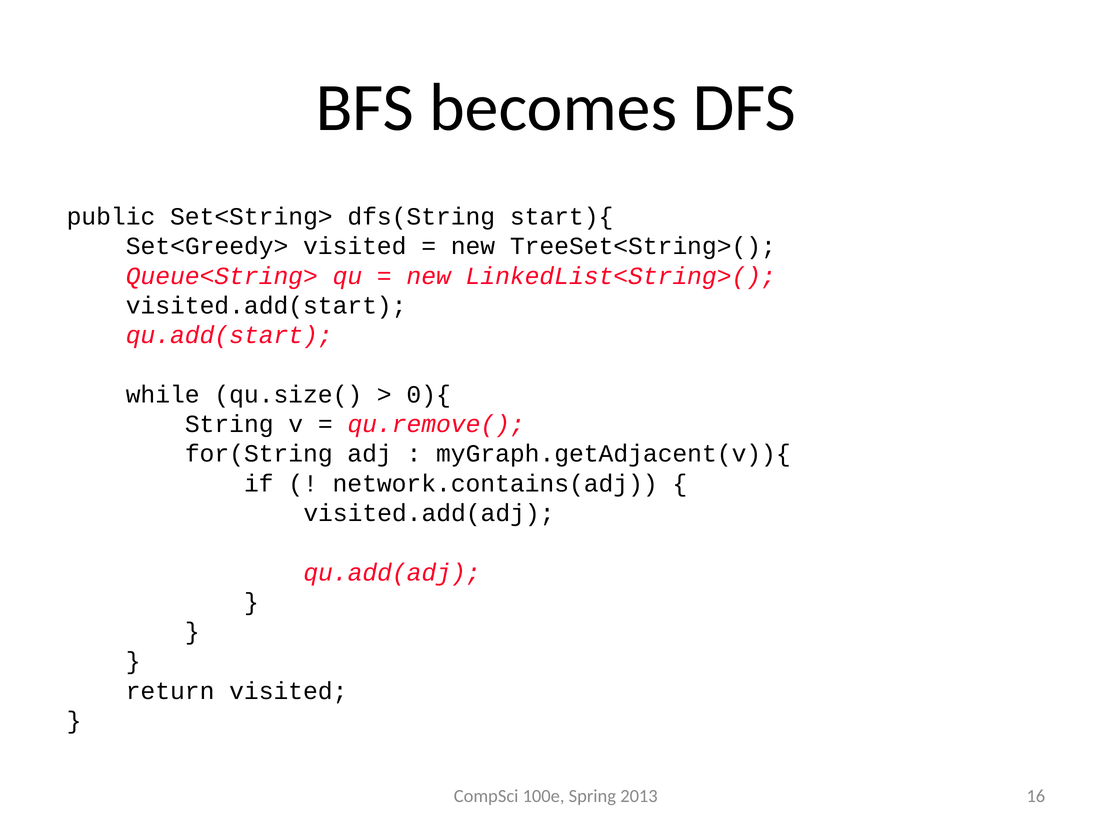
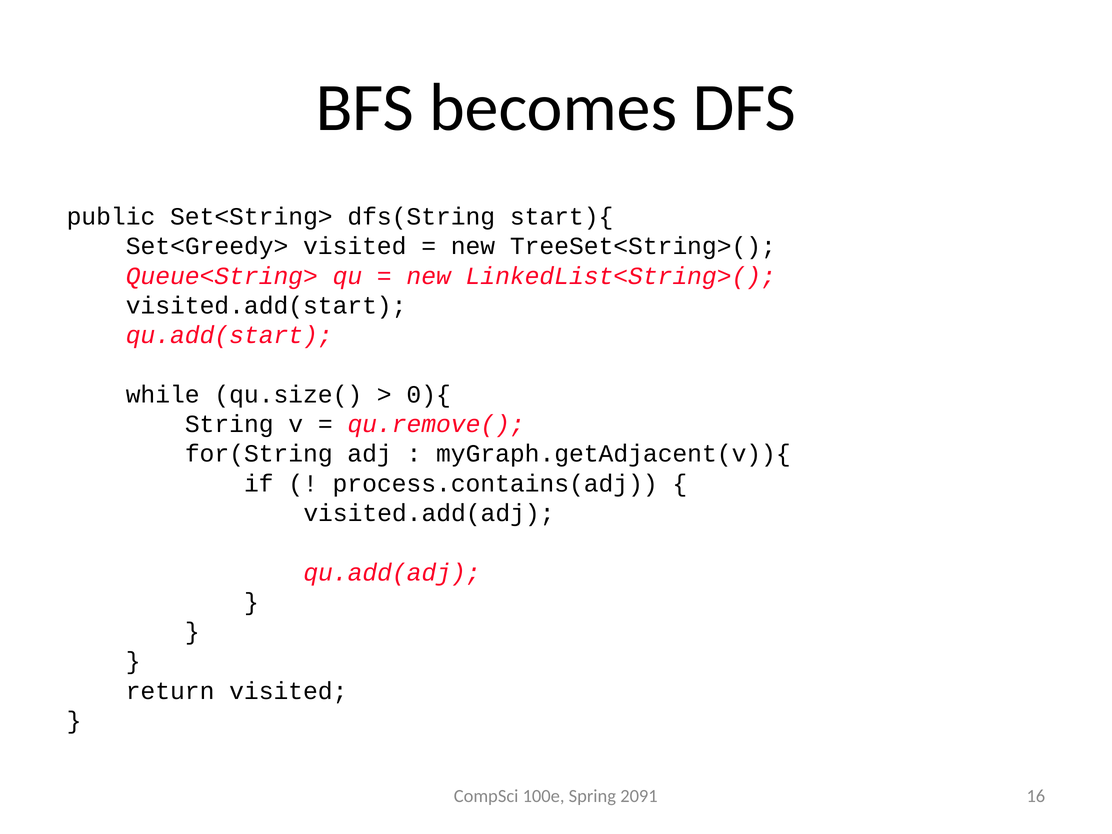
network.contains(adj: network.contains(adj -> process.contains(adj
2013: 2013 -> 2091
